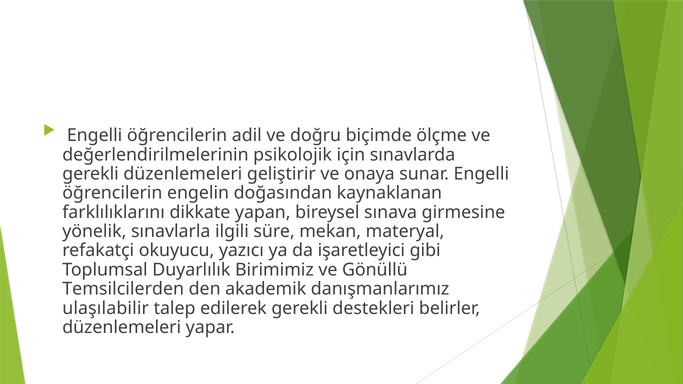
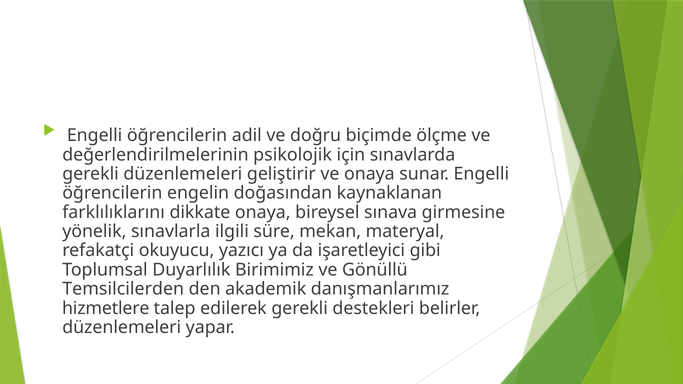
dikkate yapan: yapan -> onaya
ulaşılabilir: ulaşılabilir -> hizmetlere
